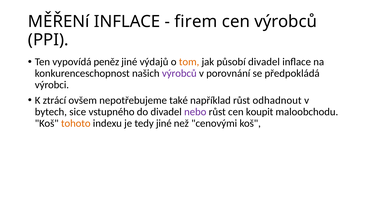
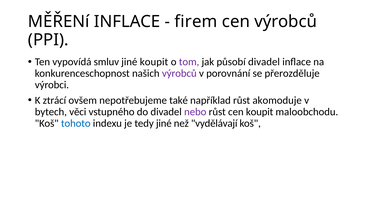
peněz: peněz -> smluv
jiné výdajů: výdajů -> koupit
tom colour: orange -> purple
předpokládá: předpokládá -> přerozděluje
odhadnout: odhadnout -> akomoduje
sice: sice -> věci
tohoto colour: orange -> blue
cenovými: cenovými -> vydělávají
